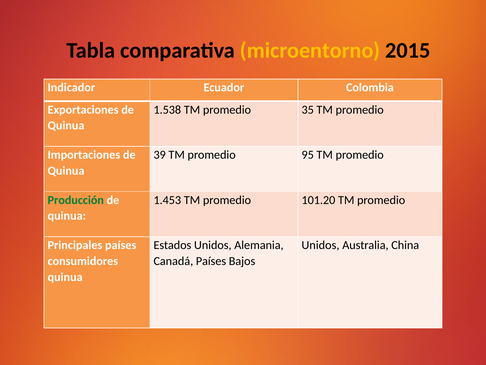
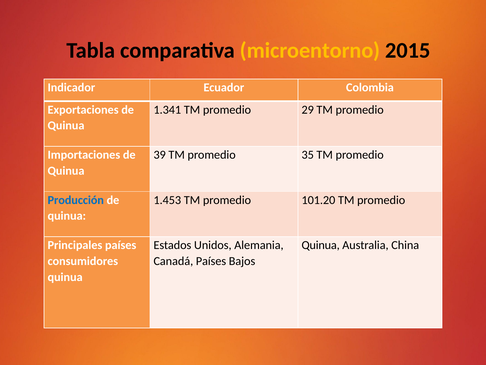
1.538: 1.538 -> 1.341
35: 35 -> 29
95: 95 -> 35
Producción colour: green -> blue
Unidos at (321, 245): Unidos -> Quinua
